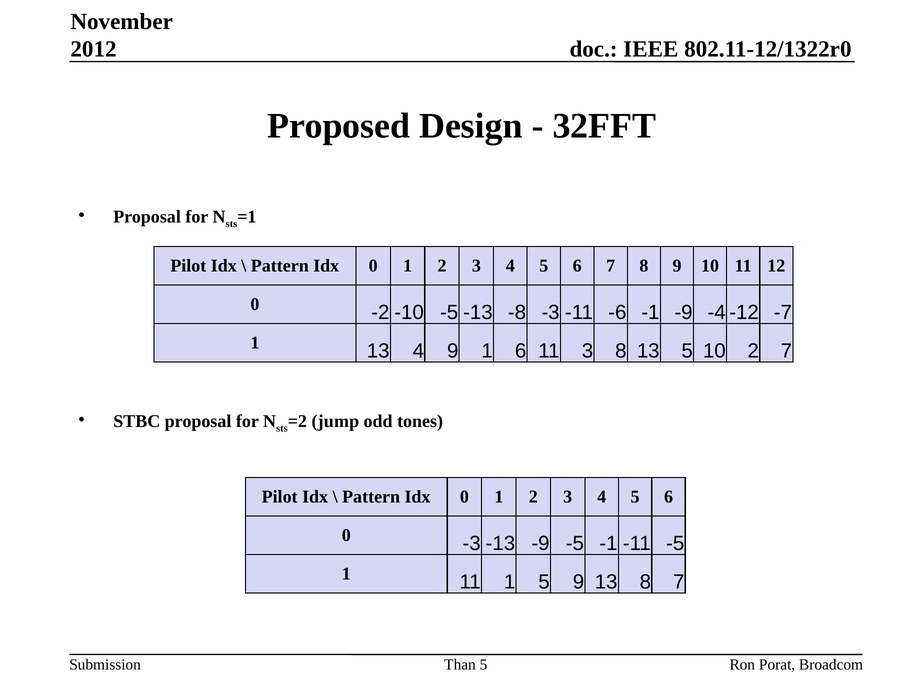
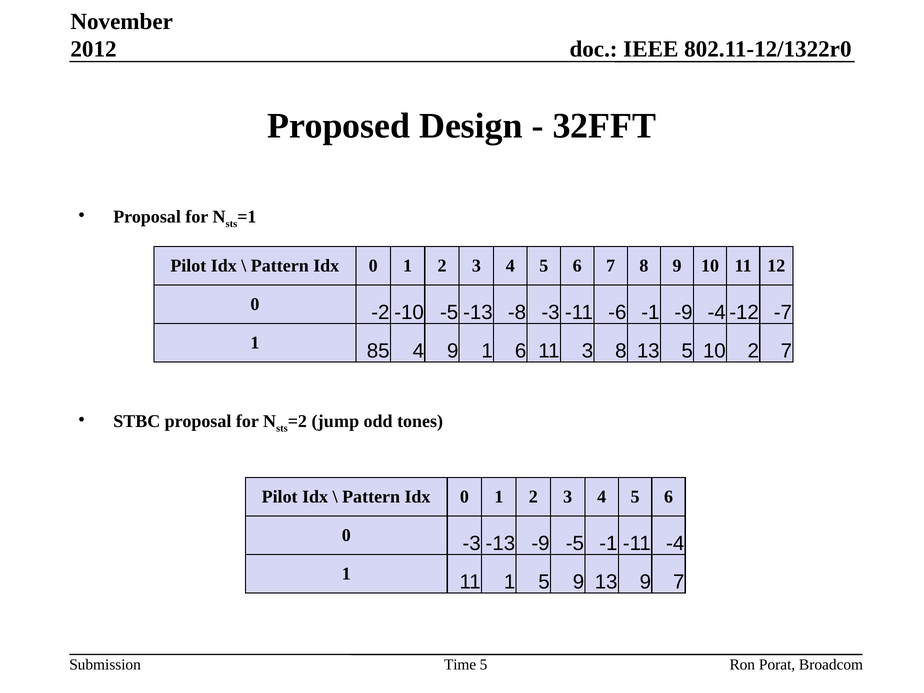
1 13: 13 -> 85
-11 -5: -5 -> -4
13 8: 8 -> 9
Than: Than -> Time
